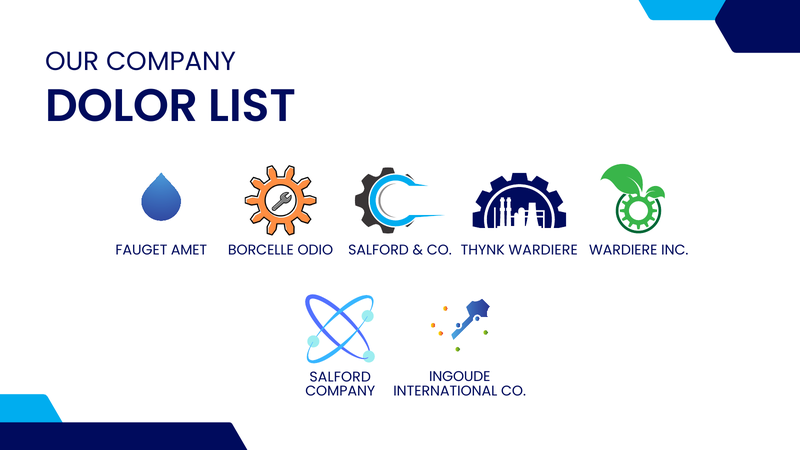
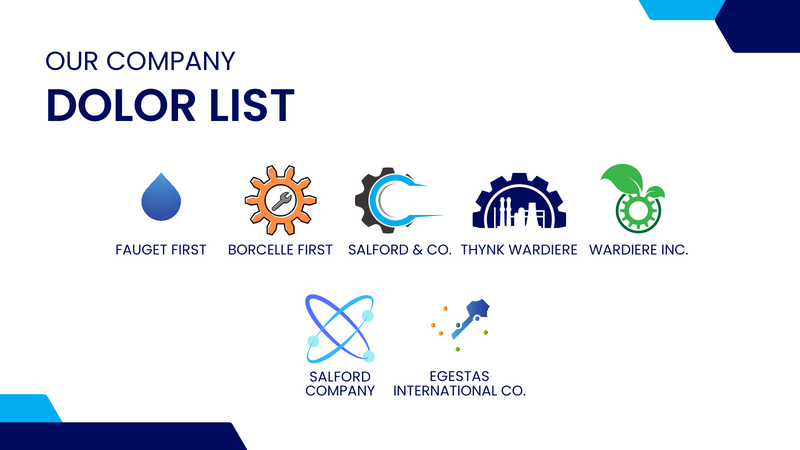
FAUGET AMET: AMET -> FIRST
BORCELLE ODIO: ODIO -> FIRST
INGOUDE: INGOUDE -> EGESTAS
